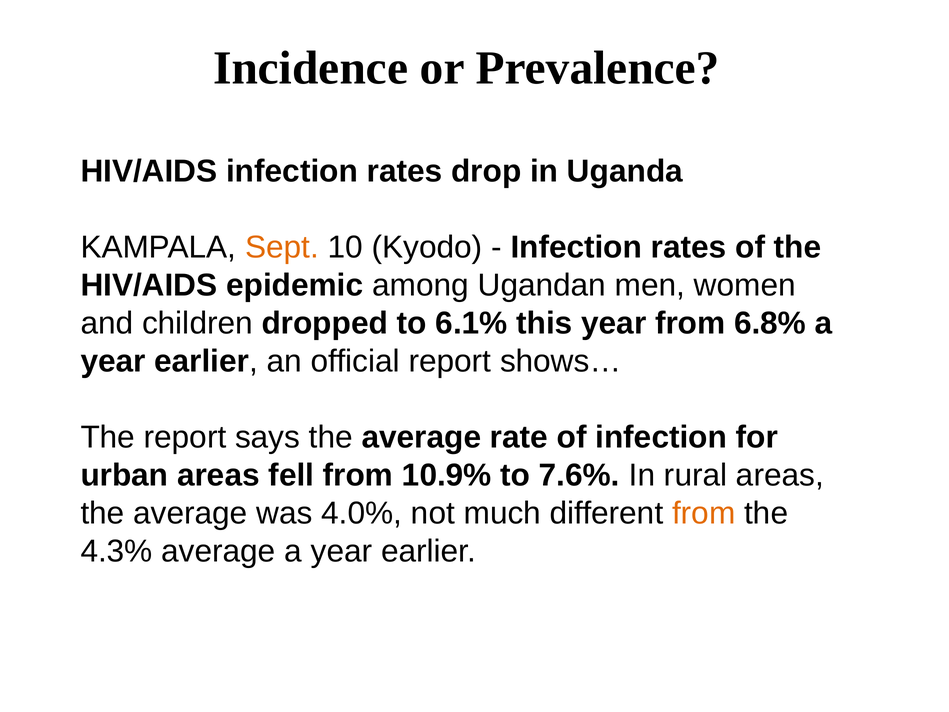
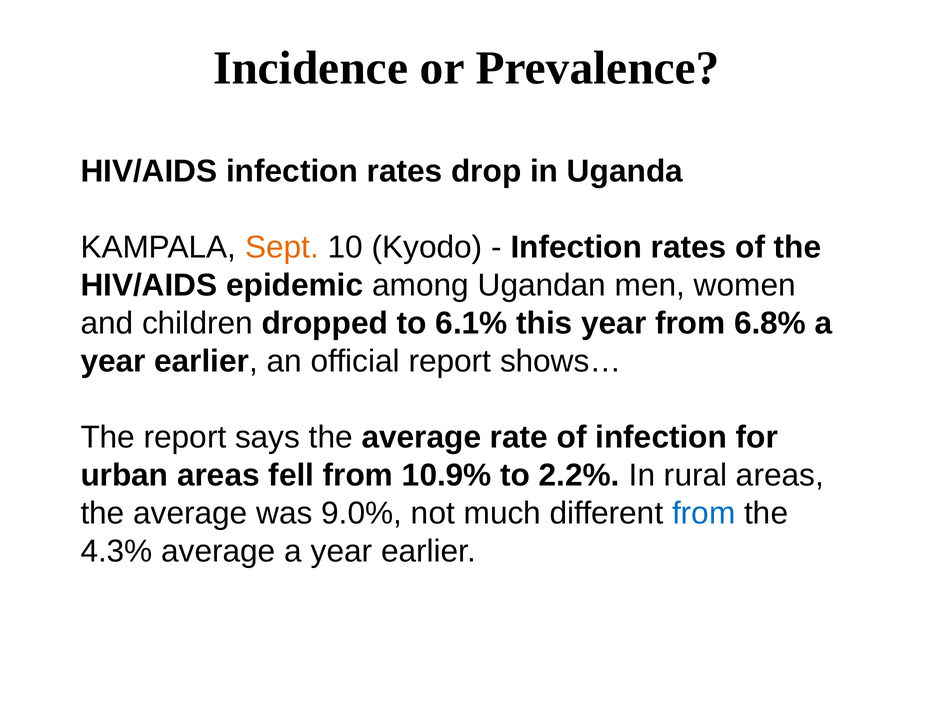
7.6%: 7.6% -> 2.2%
4.0%: 4.0% -> 9.0%
from at (704, 513) colour: orange -> blue
